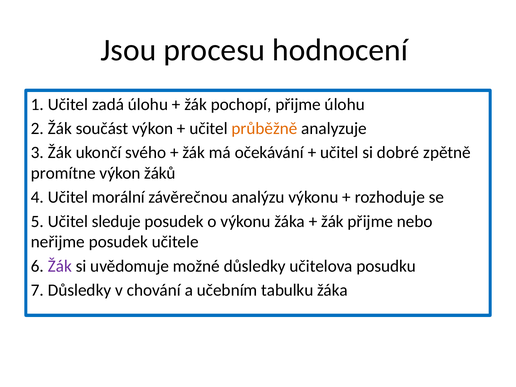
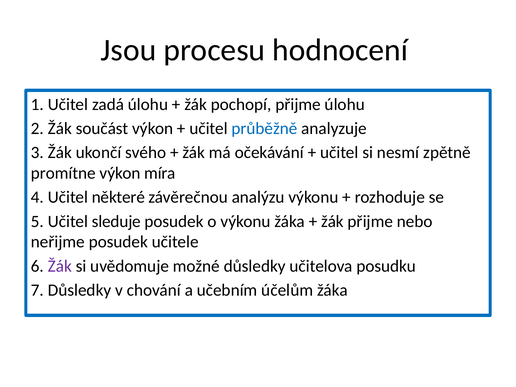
průběžně colour: orange -> blue
dobré: dobré -> nesmí
žáků: žáků -> míra
morální: morální -> některé
tabulku: tabulku -> účelům
